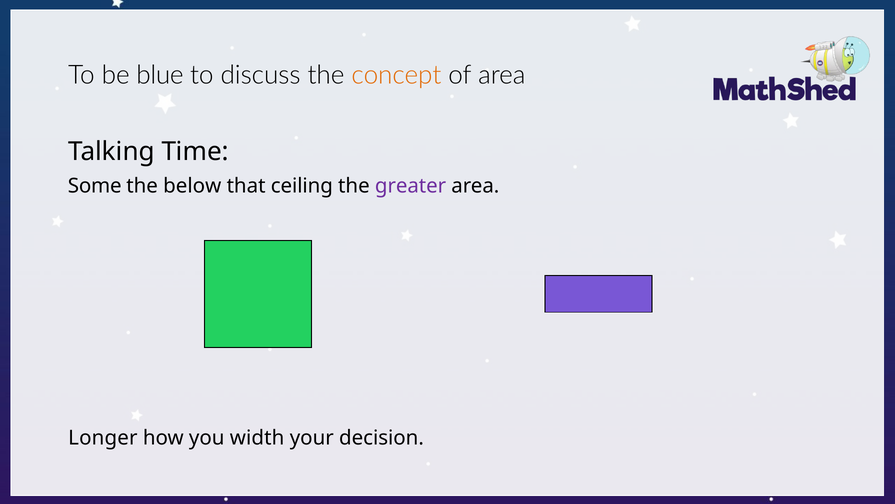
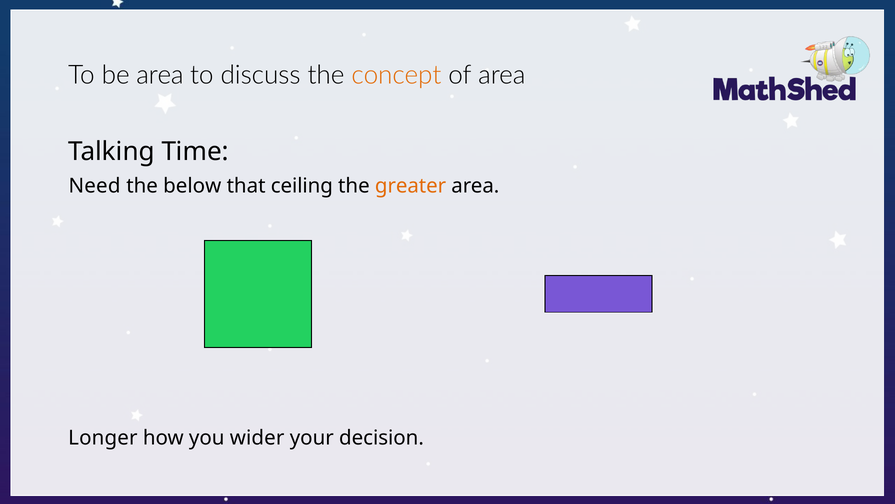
be blue: blue -> area
Some: Some -> Need
greater colour: purple -> orange
width: width -> wider
